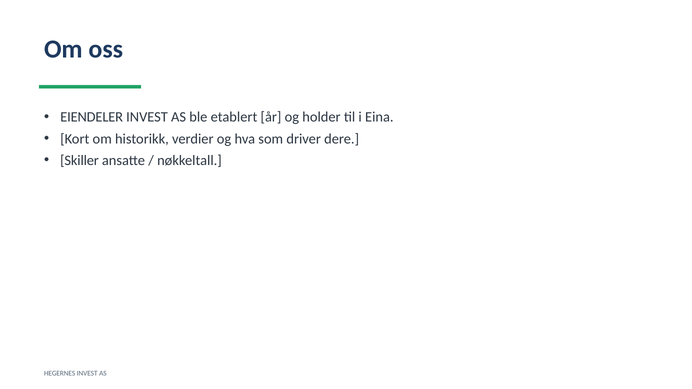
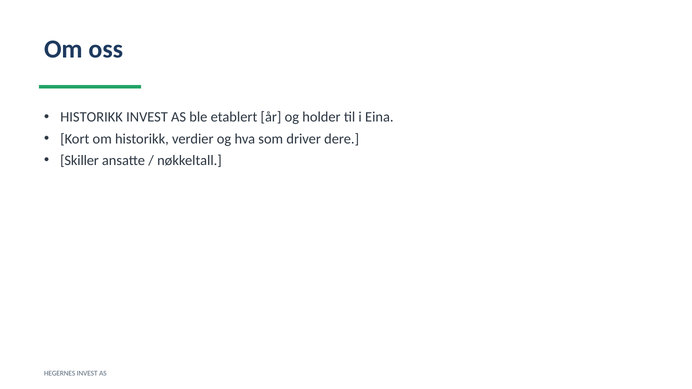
EIENDELER at (92, 117): EIENDELER -> HISTORIKK
